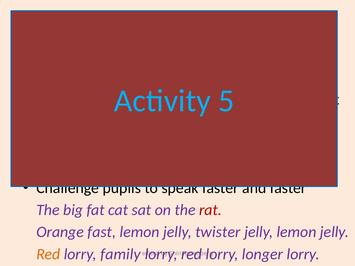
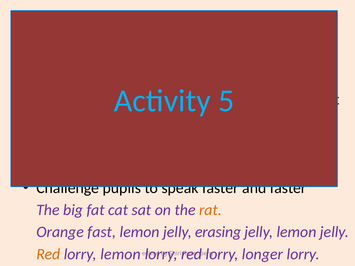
rat colour: red -> orange
jelly twister: twister -> erasing
lorry family: family -> lemon
